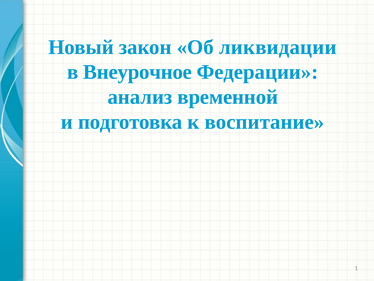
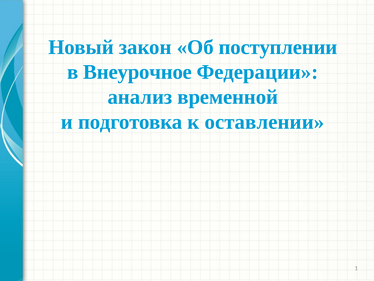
ликвидации: ликвидации -> поступлении
воспитание: воспитание -> оставлении
